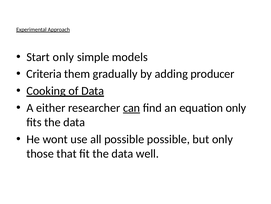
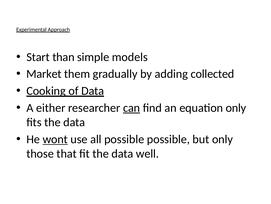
Start only: only -> than
Criteria: Criteria -> Market
producer: producer -> collected
wont underline: none -> present
